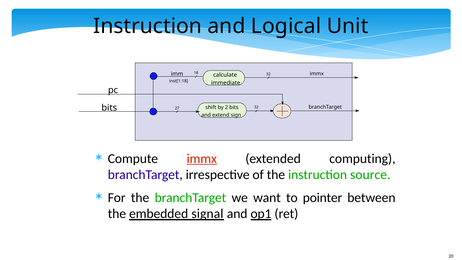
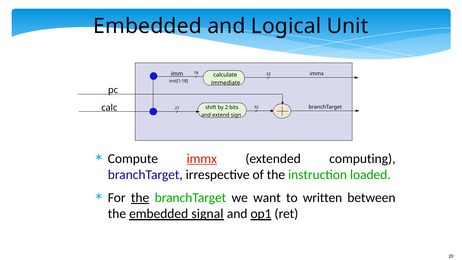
Instruction at (148, 26): Instruction -> Embedded
bits at (109, 108): bits -> calc
source: source -> loaded
the at (140, 198) underline: none -> present
pointer: pointer -> written
